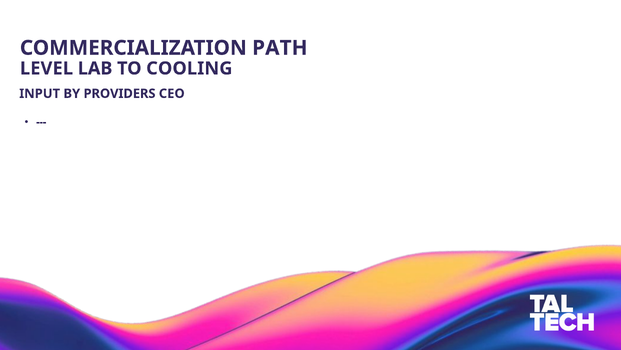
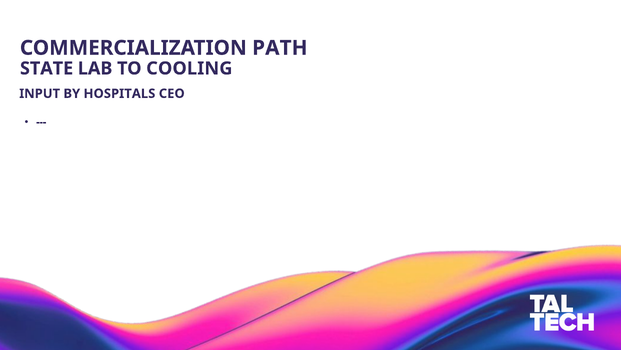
LEVEL: LEVEL -> STATE
PROVIDERS: PROVIDERS -> HOSPITALS
